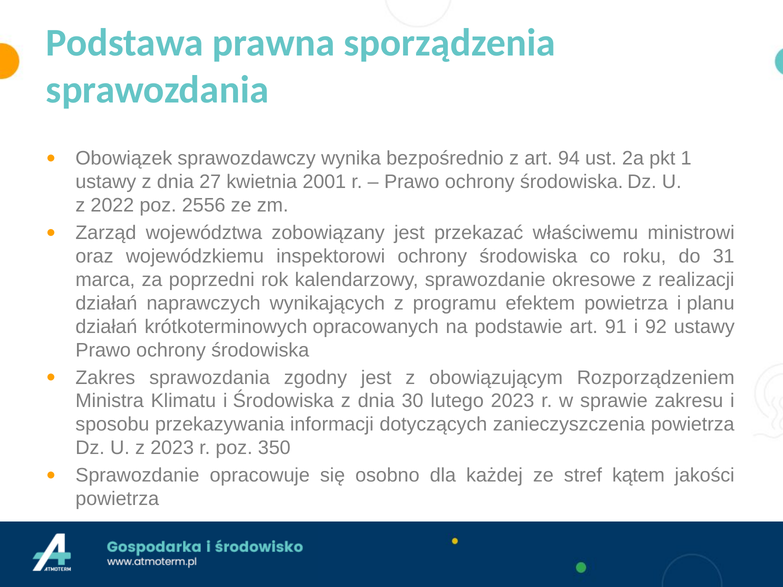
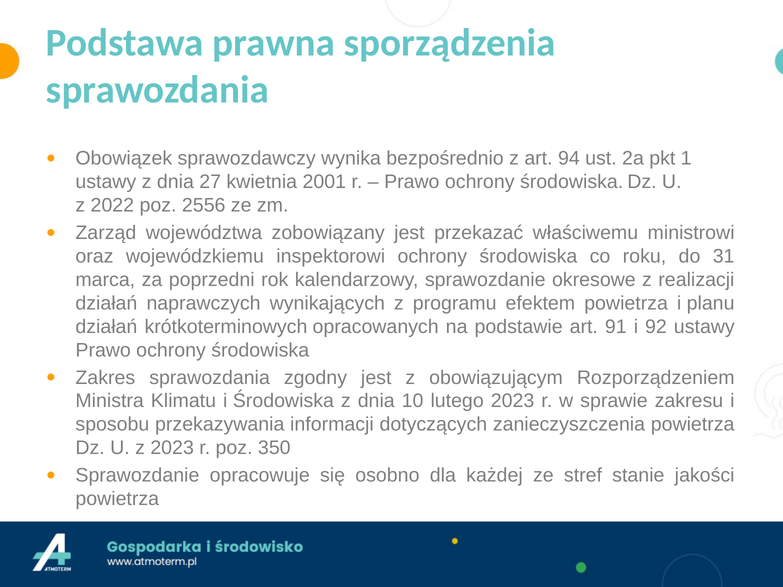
30: 30 -> 10
kątem: kątem -> stanie
